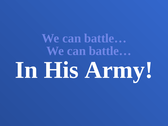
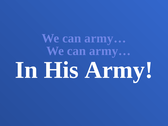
battle… at (105, 38): battle… -> army…
battle… at (110, 51): battle… -> army…
